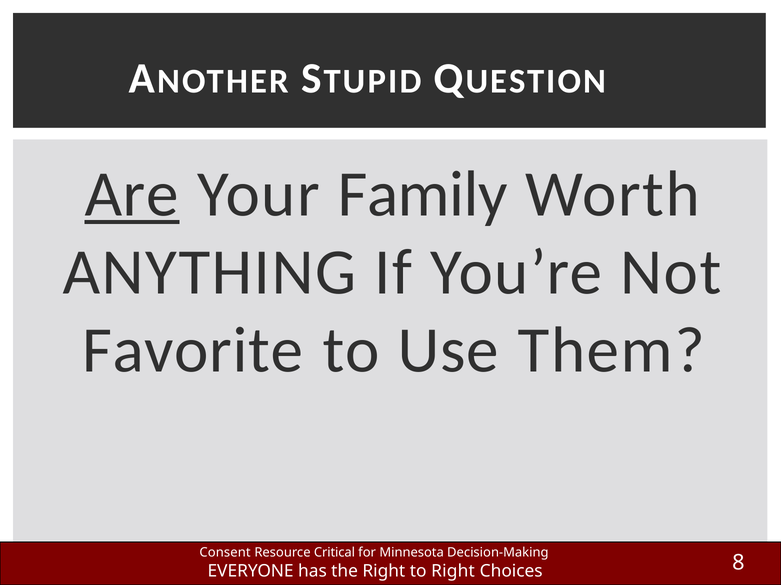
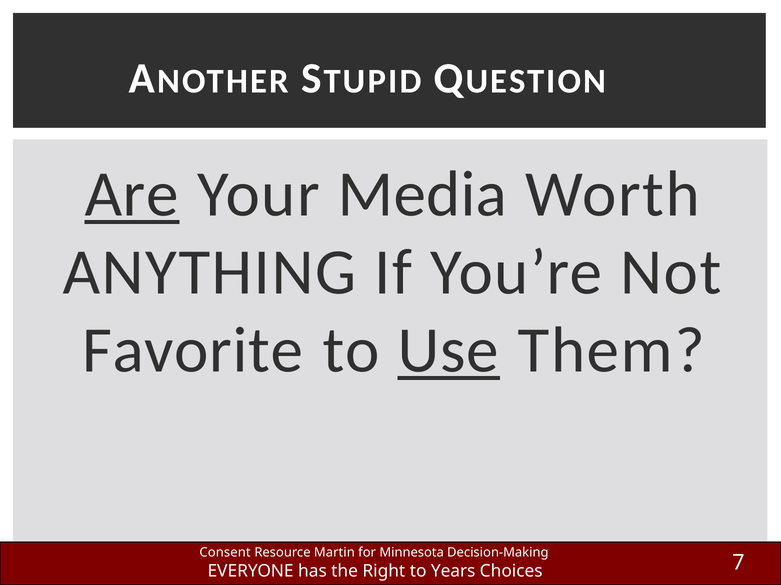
Family: Family -> Media
Use underline: none -> present
Critical: Critical -> Martin
to Right: Right -> Years
8: 8 -> 7
